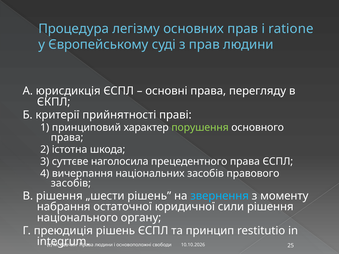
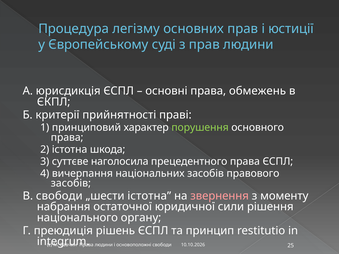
ratione: ratione -> юстиції
перегляду: перегляду -> обмежень
В рішення: рішення -> свободи
„шести рішень: рішень -> істотна
звернення colour: light blue -> pink
